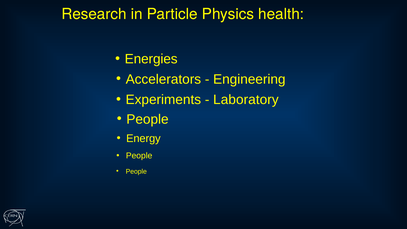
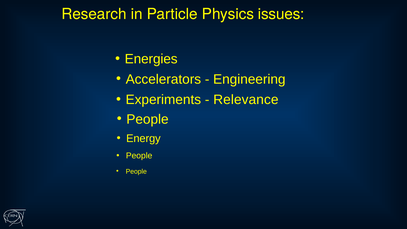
health: health -> issues
Laboratory: Laboratory -> Relevance
